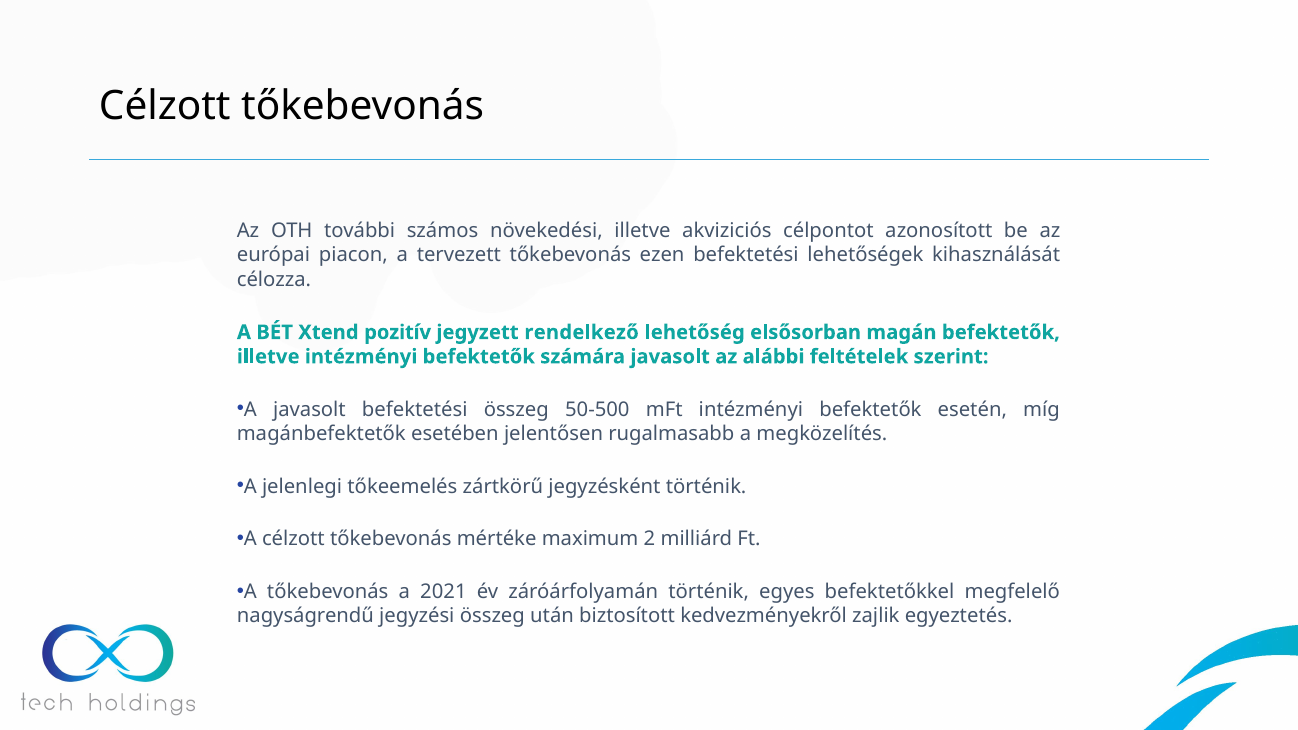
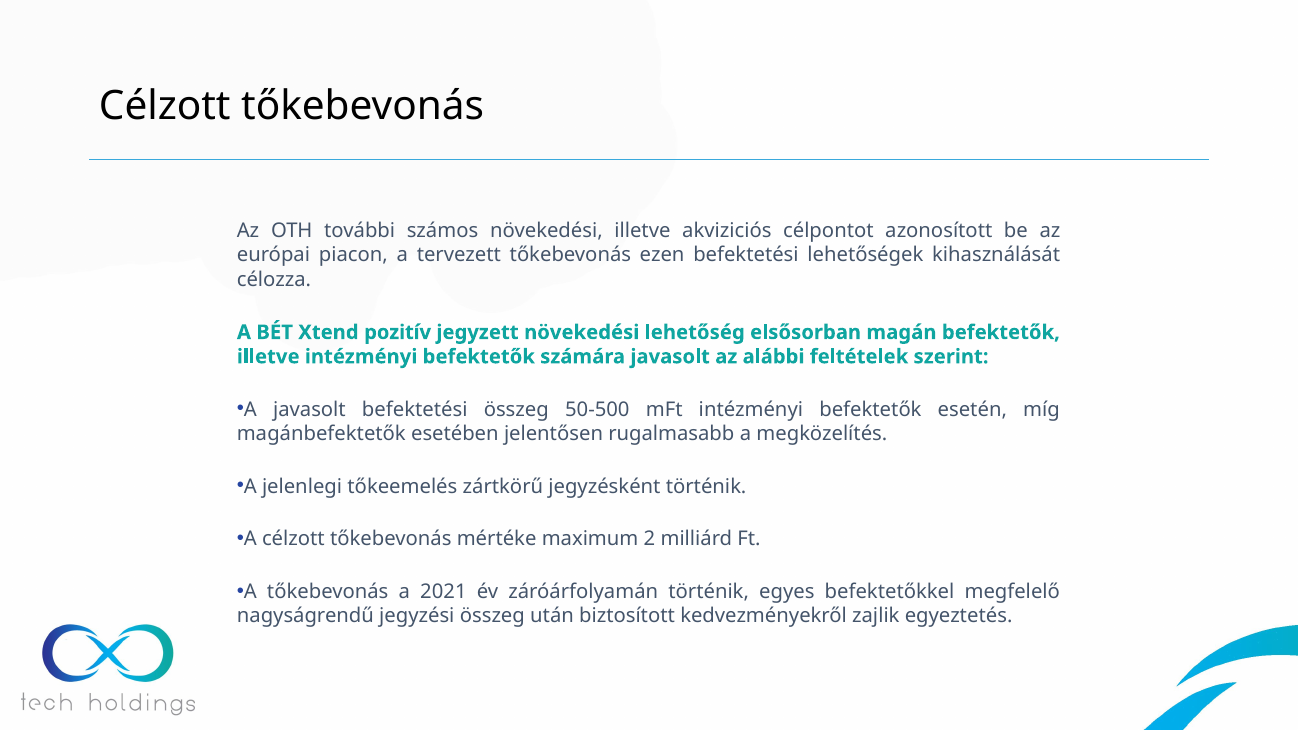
jegyzett rendelkező: rendelkező -> növekedési
